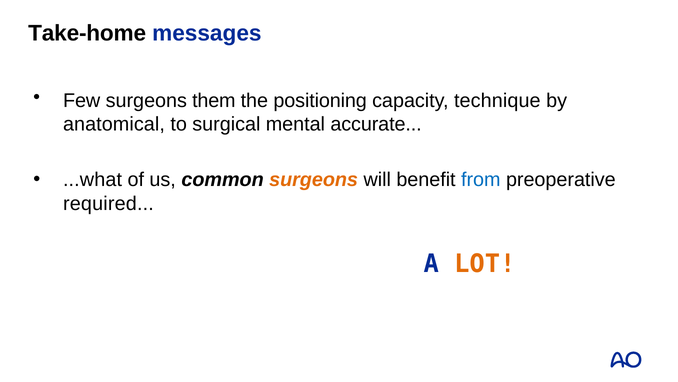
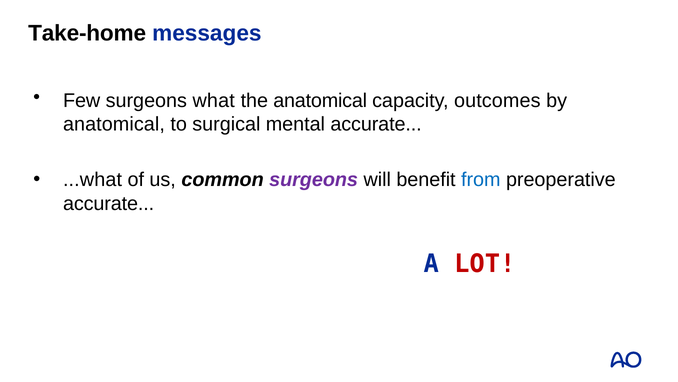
them: them -> what
the positioning: positioning -> anatomical
technique: technique -> outcomes
surgeons at (314, 180) colour: orange -> purple
required at (108, 203): required -> accurate
LOT colour: orange -> red
